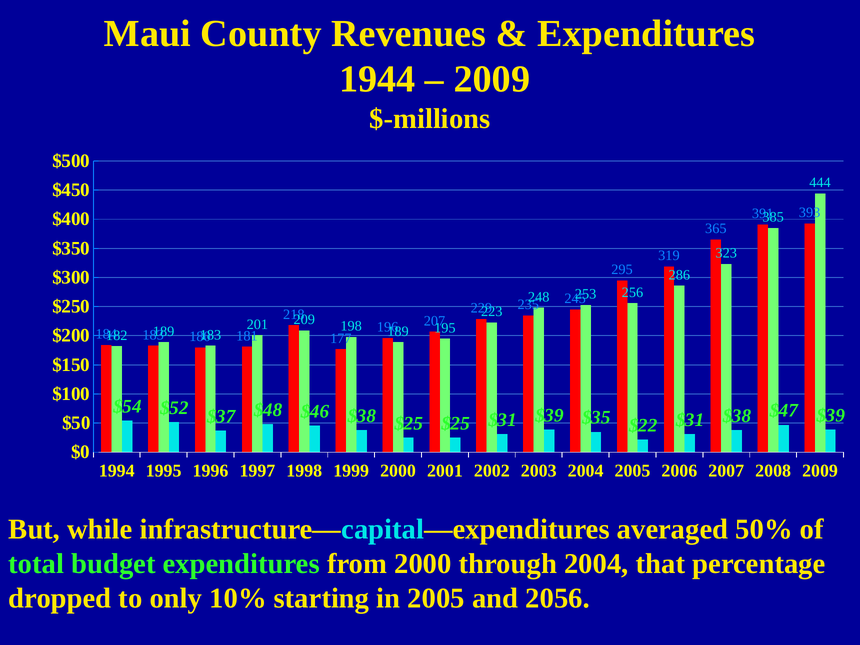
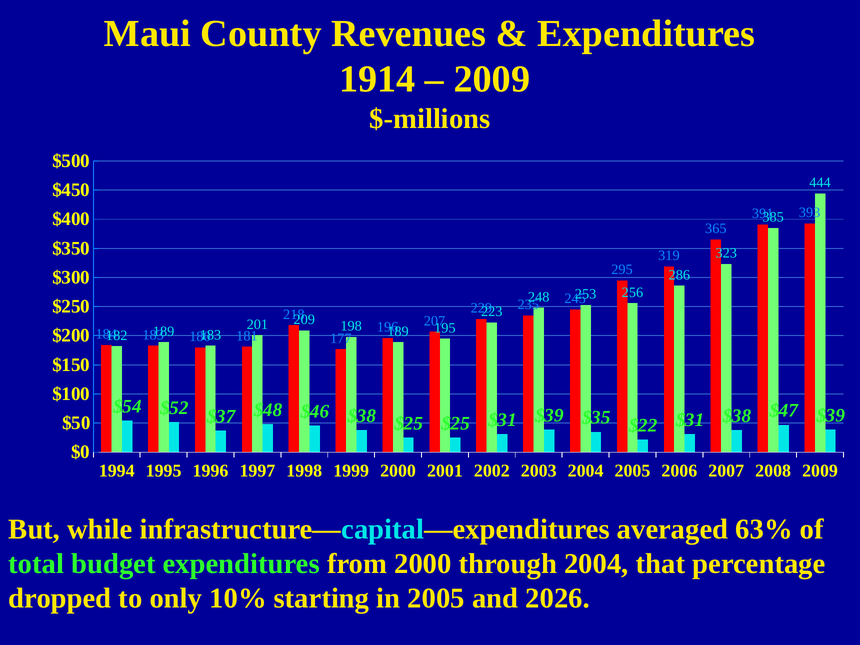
1944: 1944 -> 1914
50%: 50% -> 63%
2056: 2056 -> 2026
